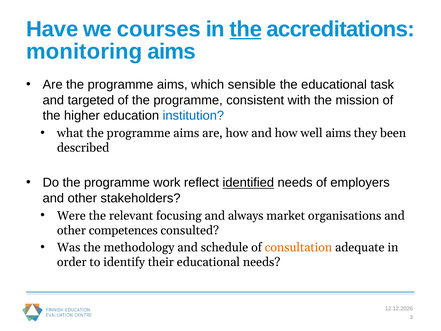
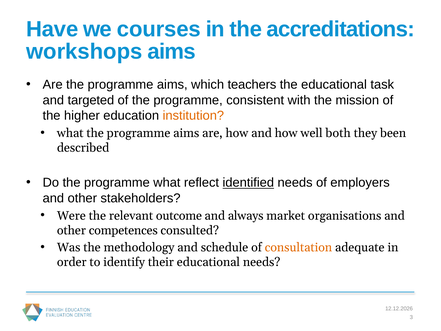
the at (246, 29) underline: present -> none
monitoring: monitoring -> workshops
sensible: sensible -> teachers
institution colour: blue -> orange
well aims: aims -> both
programme work: work -> what
focusing: focusing -> outcome
